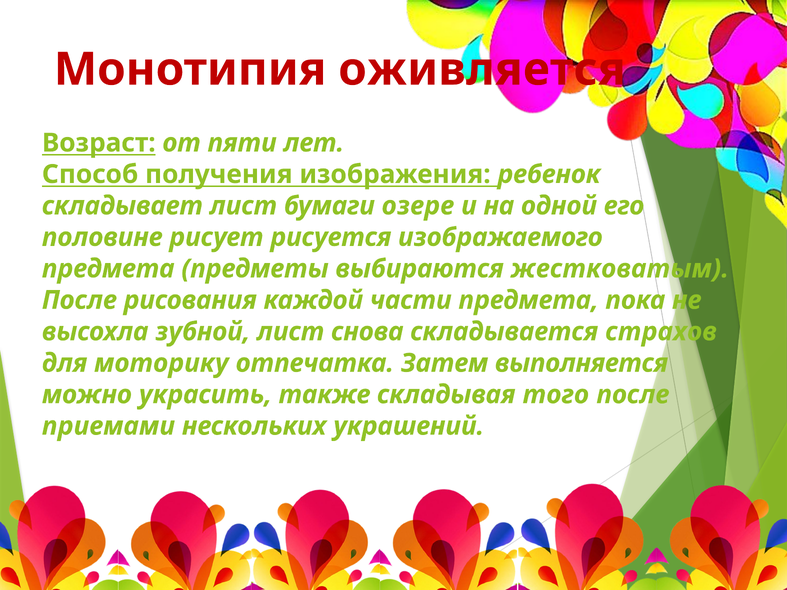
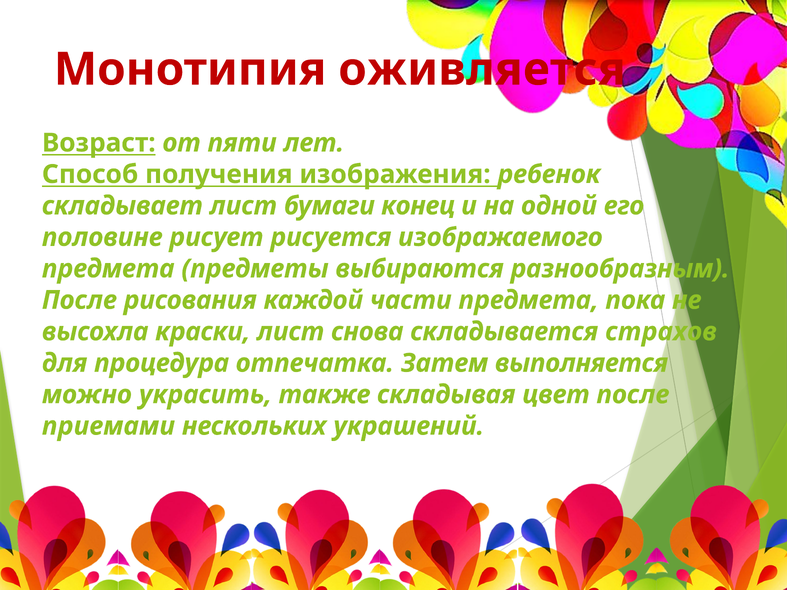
озере: озере -> конец
жестковатым: жестковатым -> разнообразным
зубной: зубной -> краски
моторику: моторику -> процедура
того: того -> цвет
